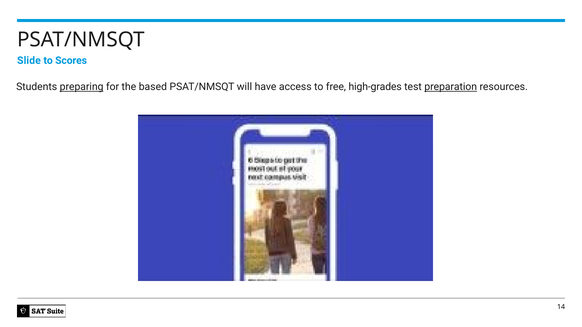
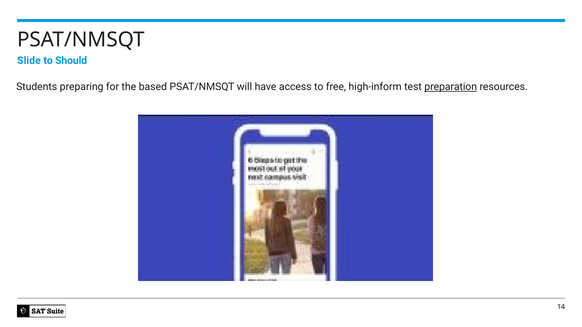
Scores: Scores -> Should
preparing underline: present -> none
high-grades: high-grades -> high-inform
